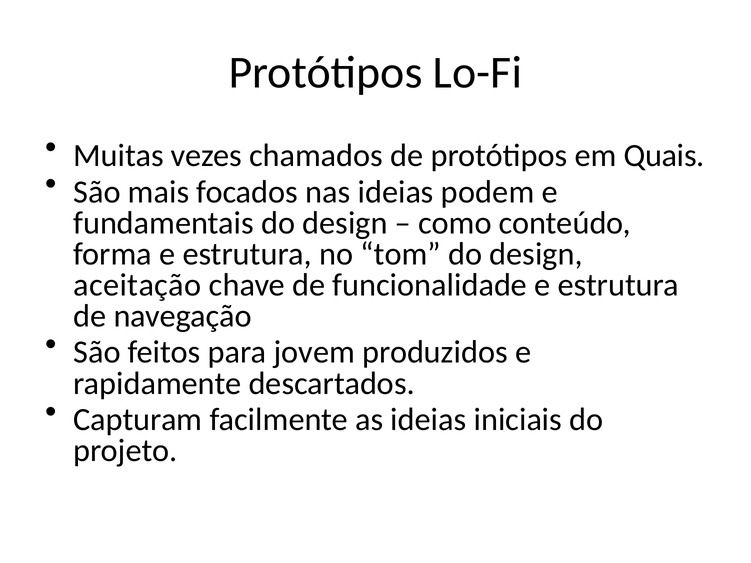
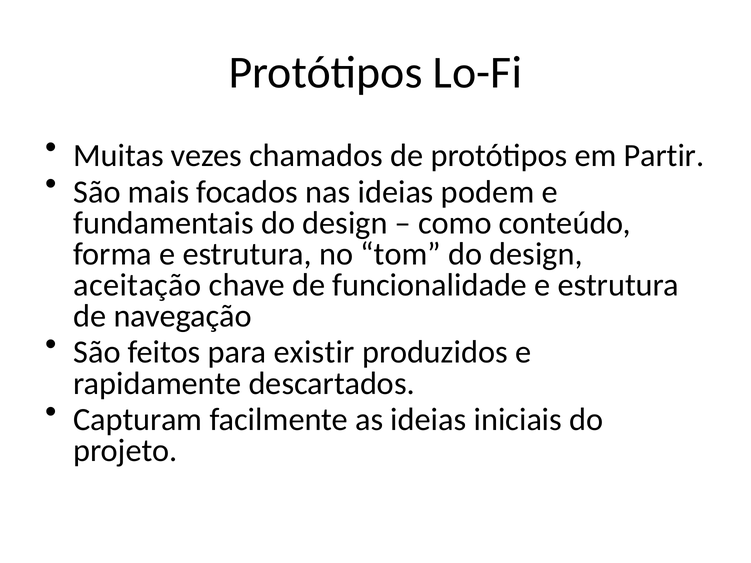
Quais: Quais -> Partir
jovem: jovem -> existir
